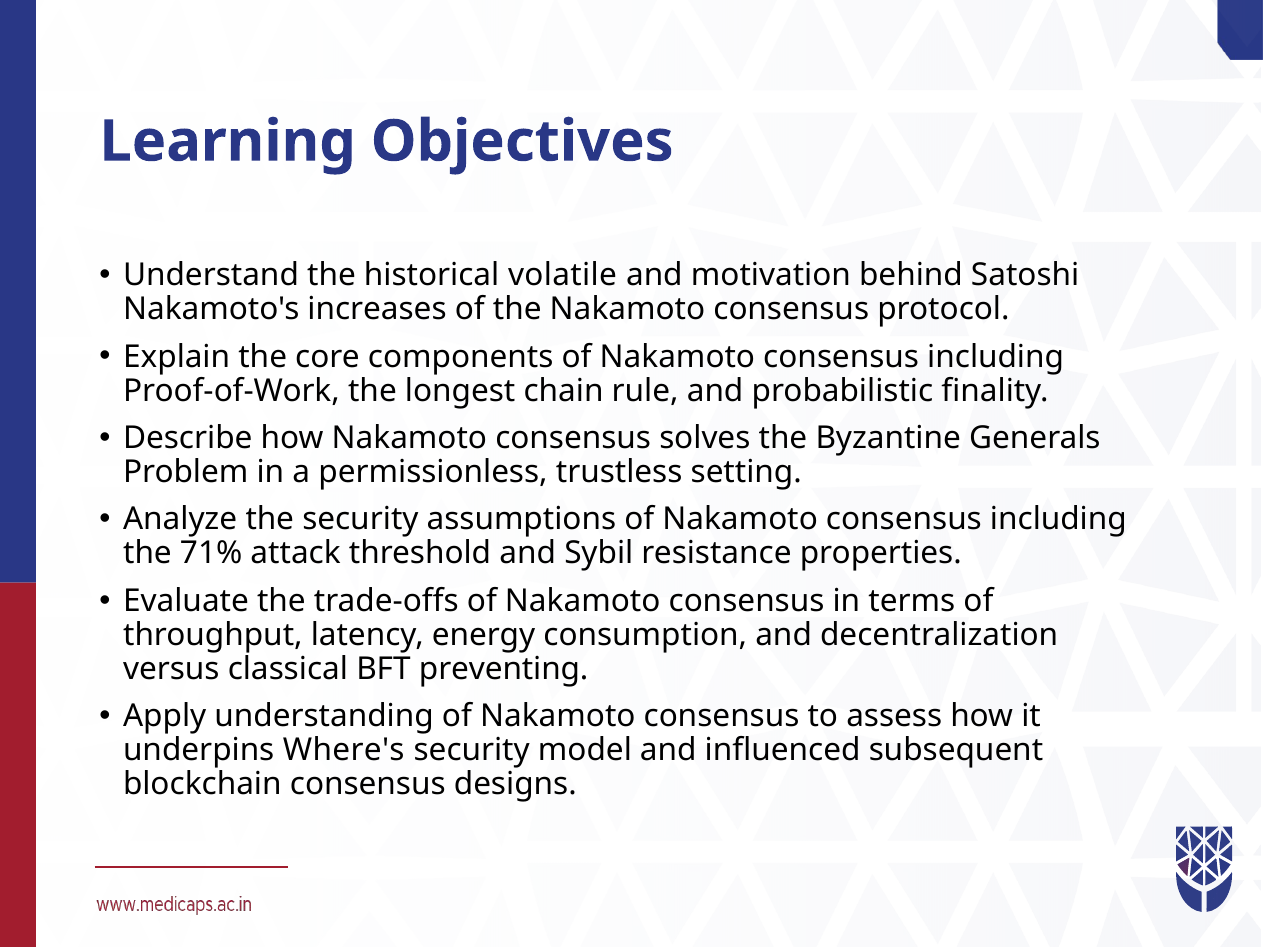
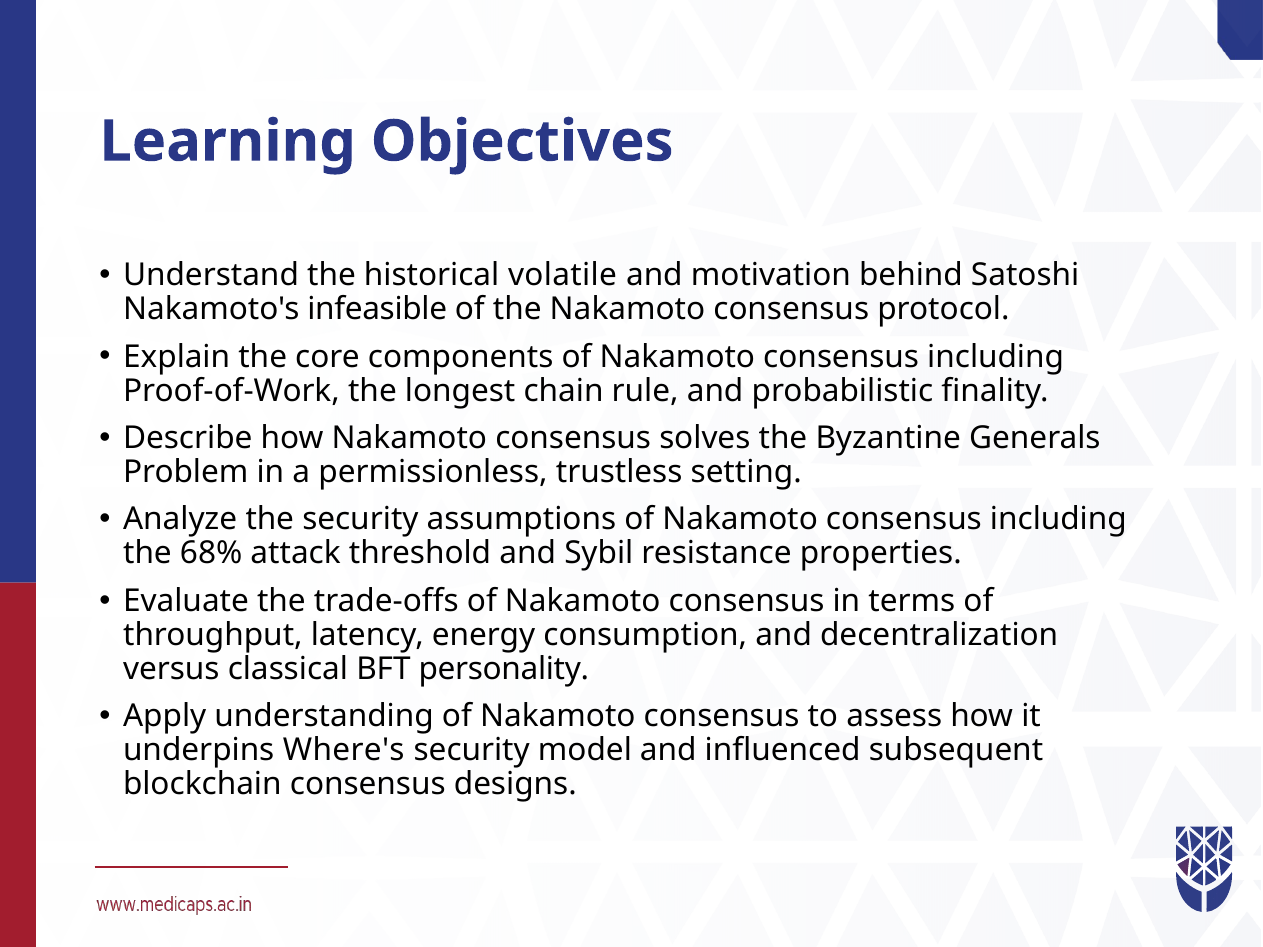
increases: increases -> infeasible
71%: 71% -> 68%
preventing: preventing -> personality
